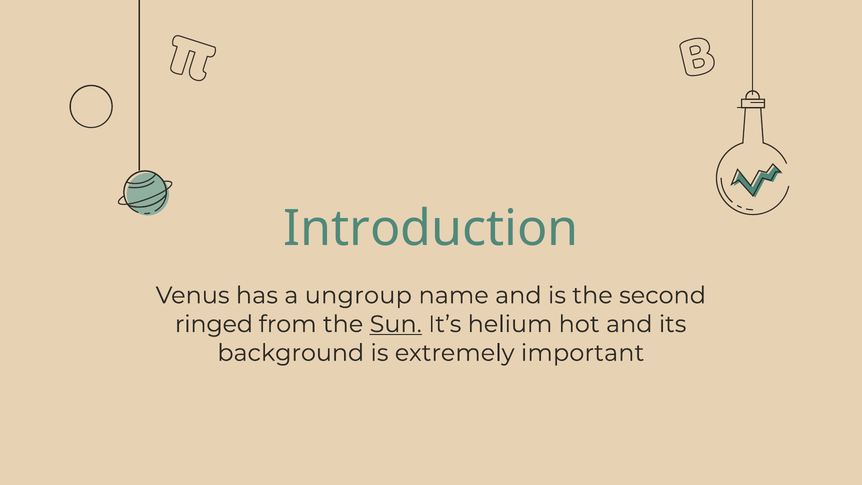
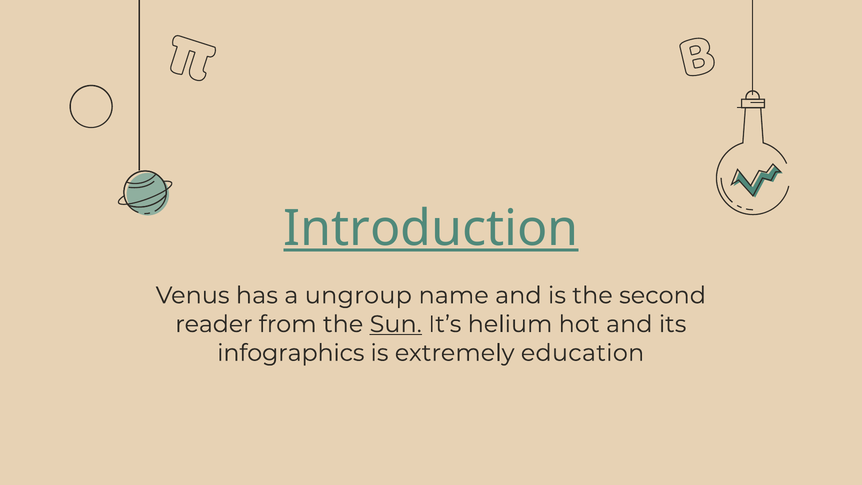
Introduction underline: none -> present
ringed: ringed -> reader
background: background -> infographics
important: important -> education
